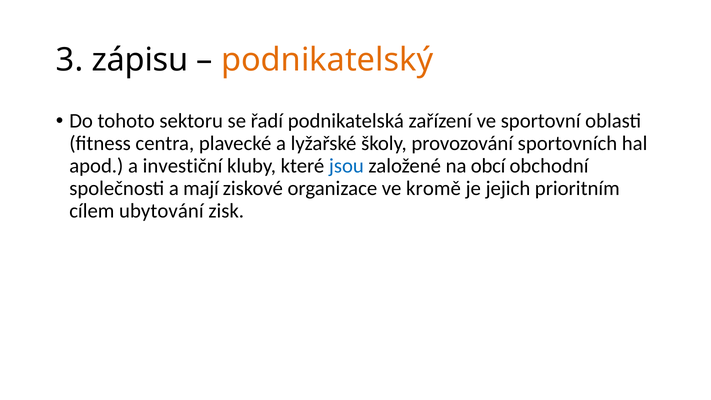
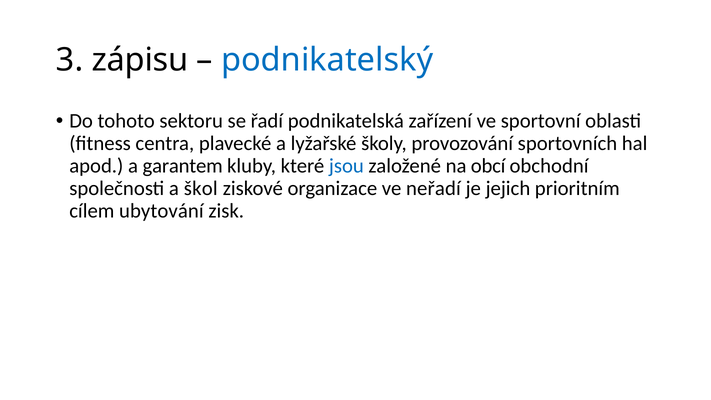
podnikatelský colour: orange -> blue
investiční: investiční -> garantem
mají: mají -> škol
kromě: kromě -> neřadí
